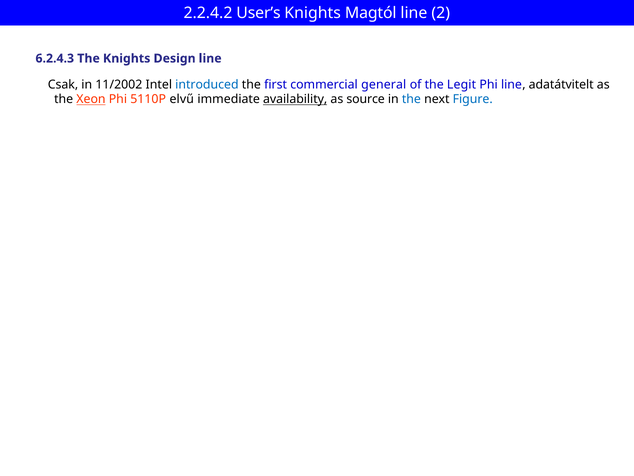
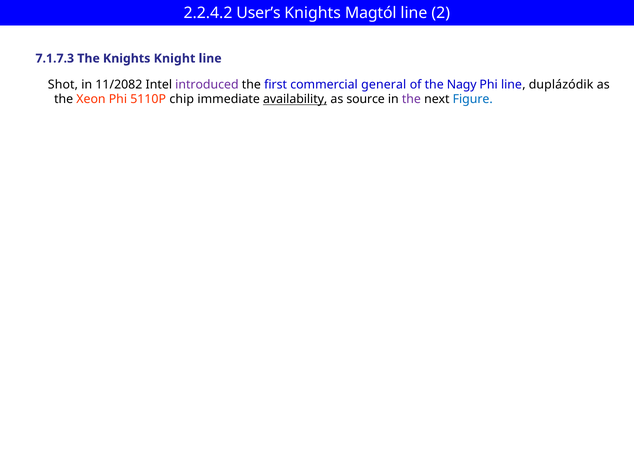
6.2.4.3: 6.2.4.3 -> 7.1.7.3
Design: Design -> Knight
Csak: Csak -> Shot
11/2002: 11/2002 -> 11/2082
introduced colour: blue -> purple
Legit: Legit -> Nagy
adatátvitelt: adatátvitelt -> duplázódik
Xeon underline: present -> none
elvű: elvű -> chip
the at (411, 99) colour: blue -> purple
